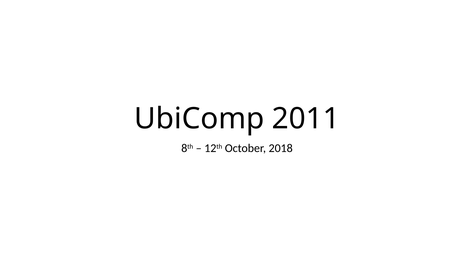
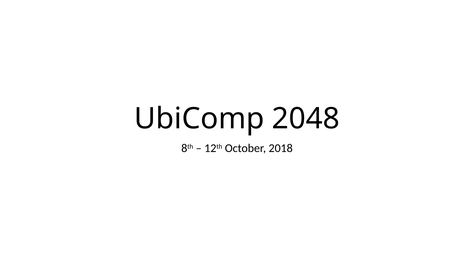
2011: 2011 -> 2048
